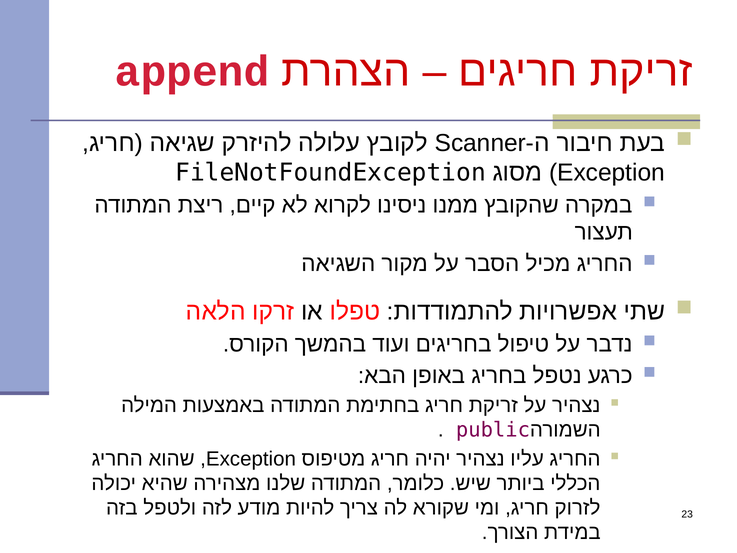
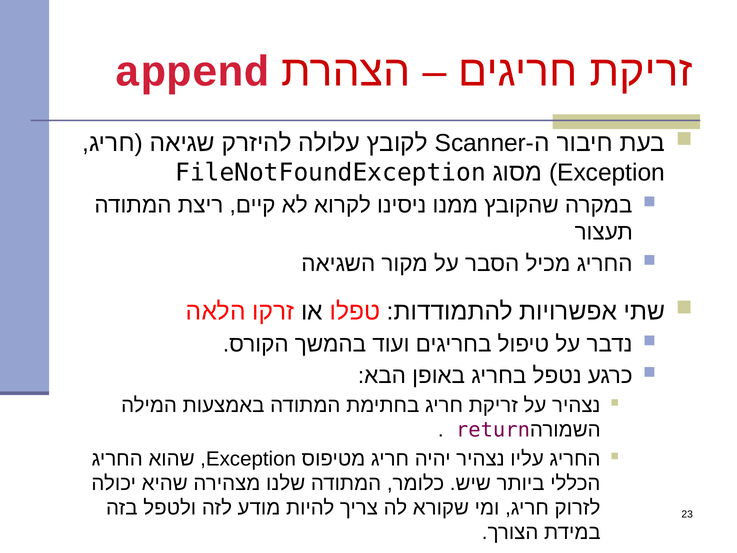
public: public -> return
